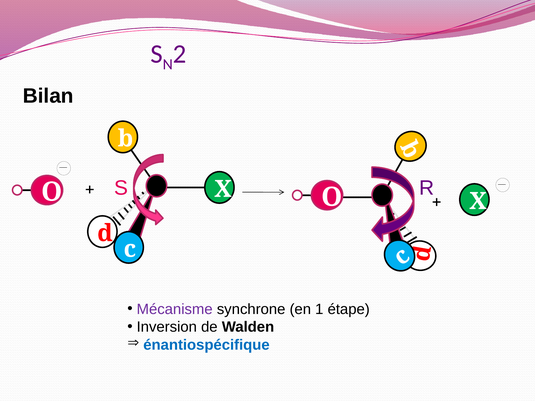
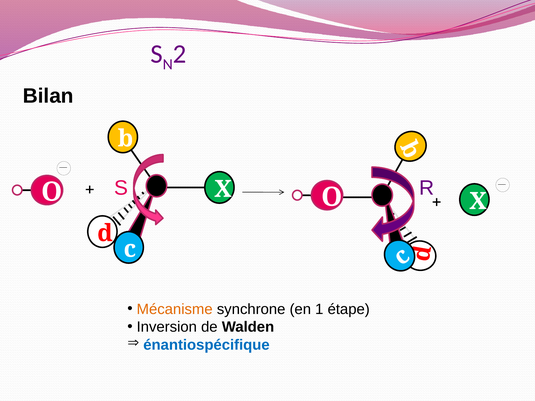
Mécanisme colour: purple -> orange
